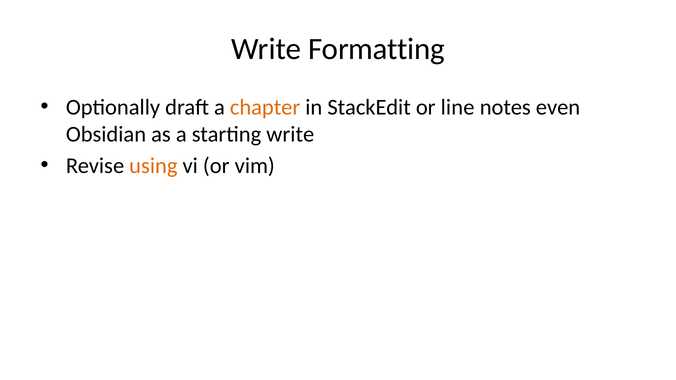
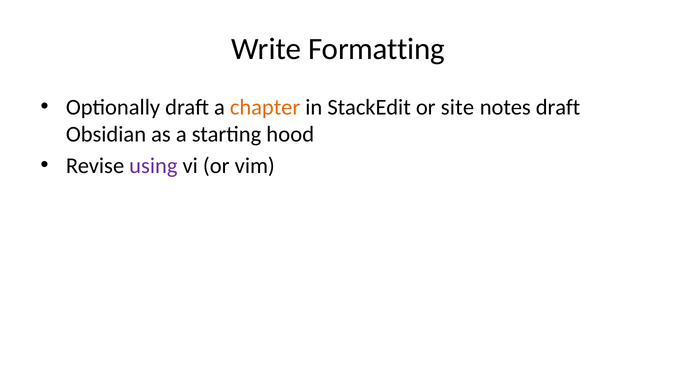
line: line -> site
notes even: even -> draft
starting write: write -> hood
using colour: orange -> purple
